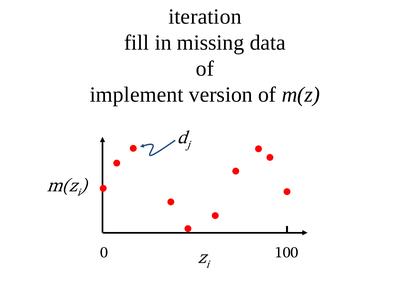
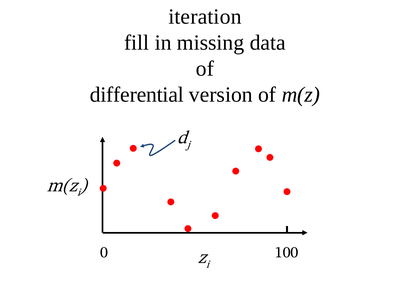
implement: implement -> differential
